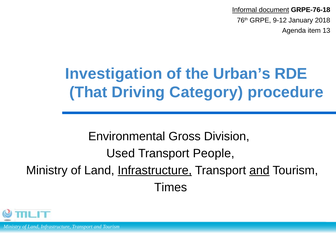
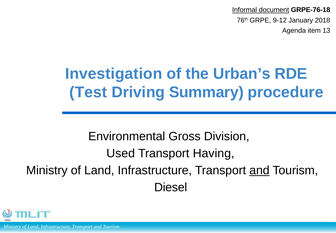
That: That -> Test
Category: Category -> Summary
People: People -> Having
Infrastructure at (155, 170) underline: present -> none
Times: Times -> Diesel
